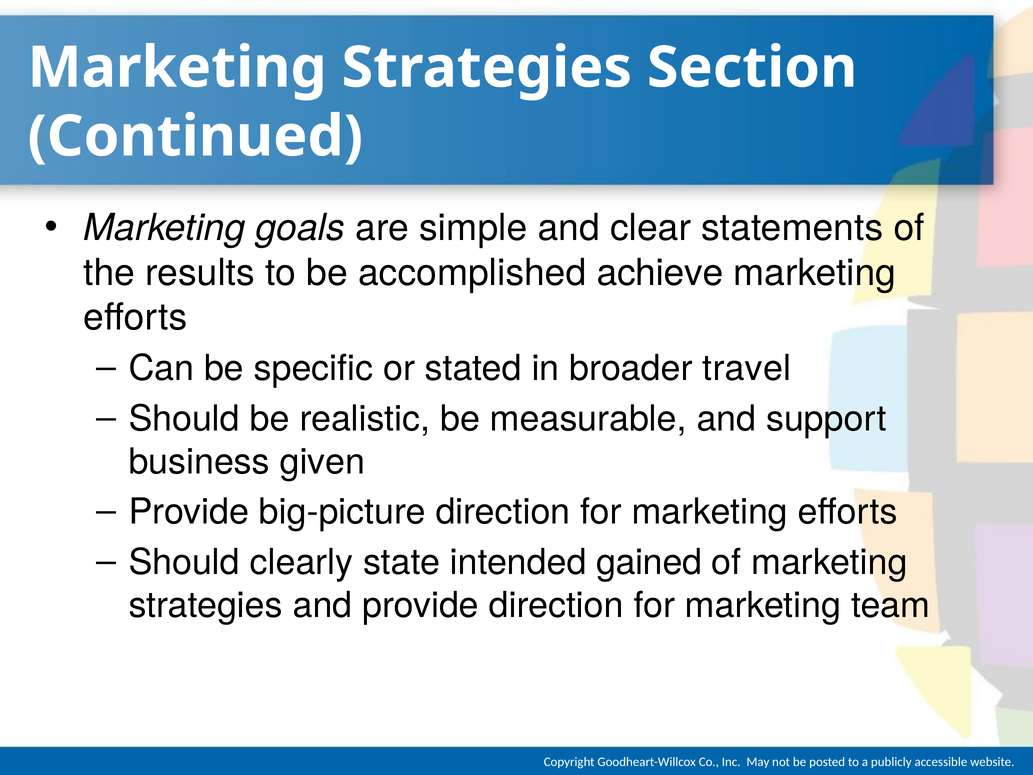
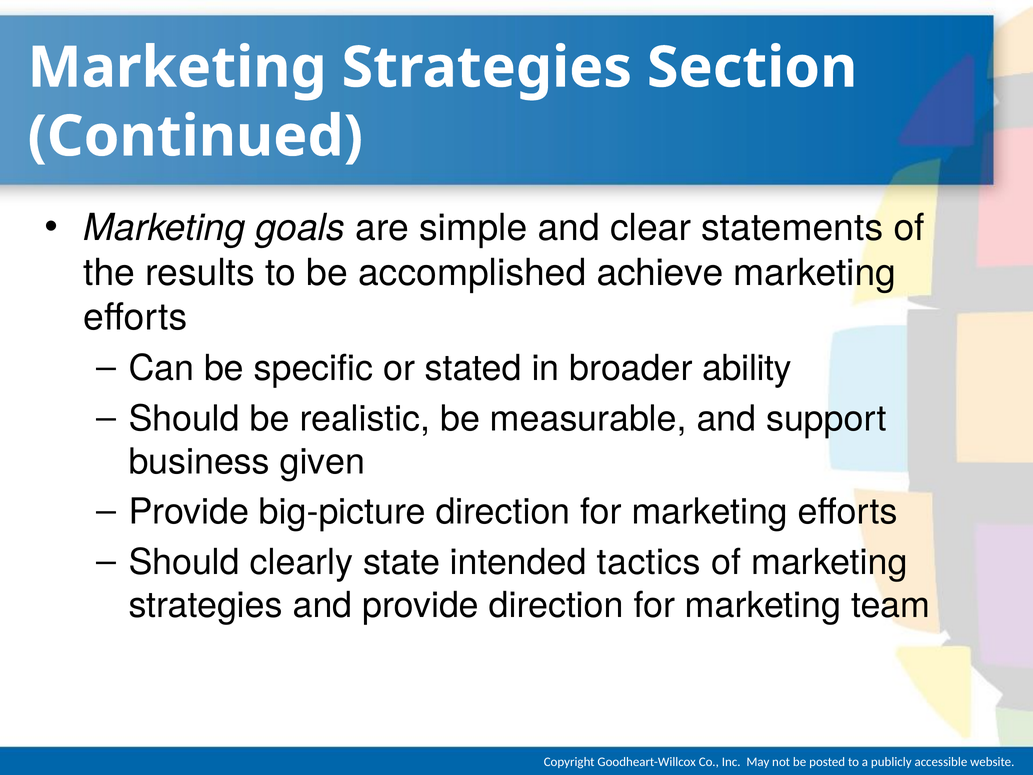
travel: travel -> ability
gained: gained -> tactics
